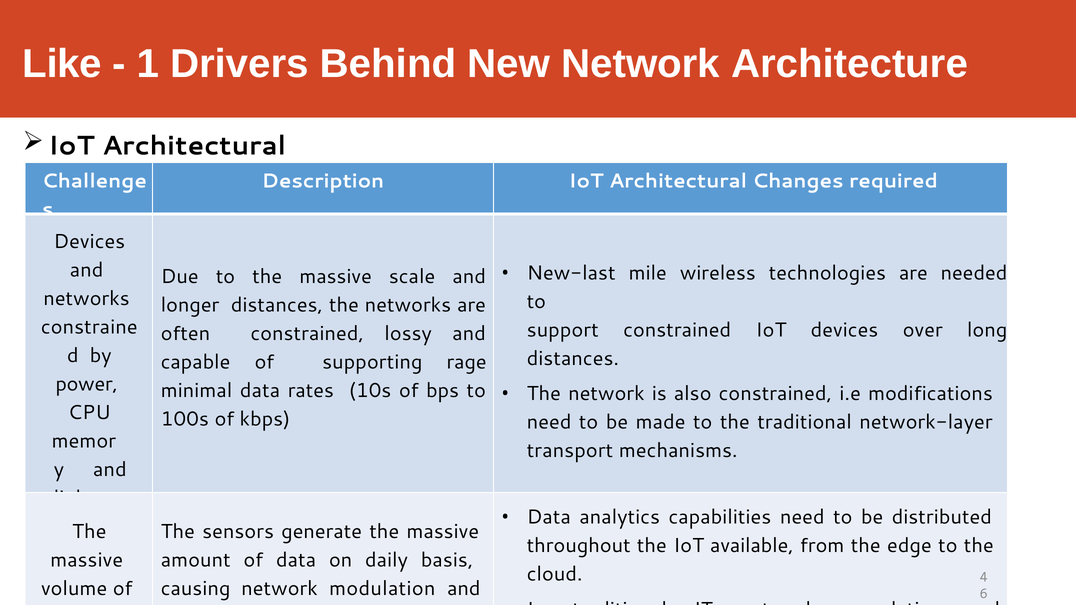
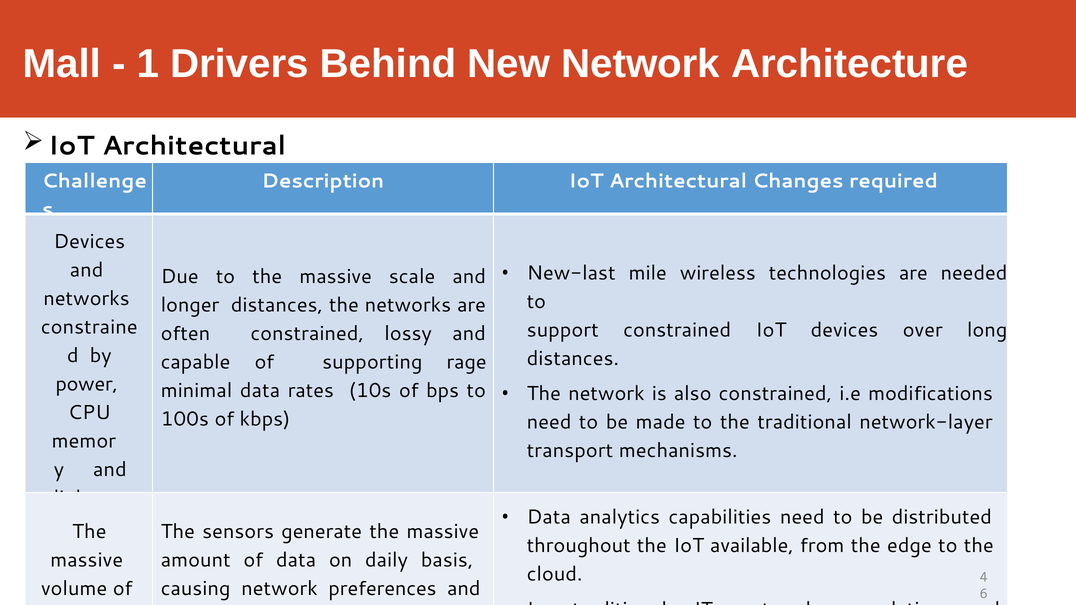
Like: Like -> Mall
modulation: modulation -> preferences
